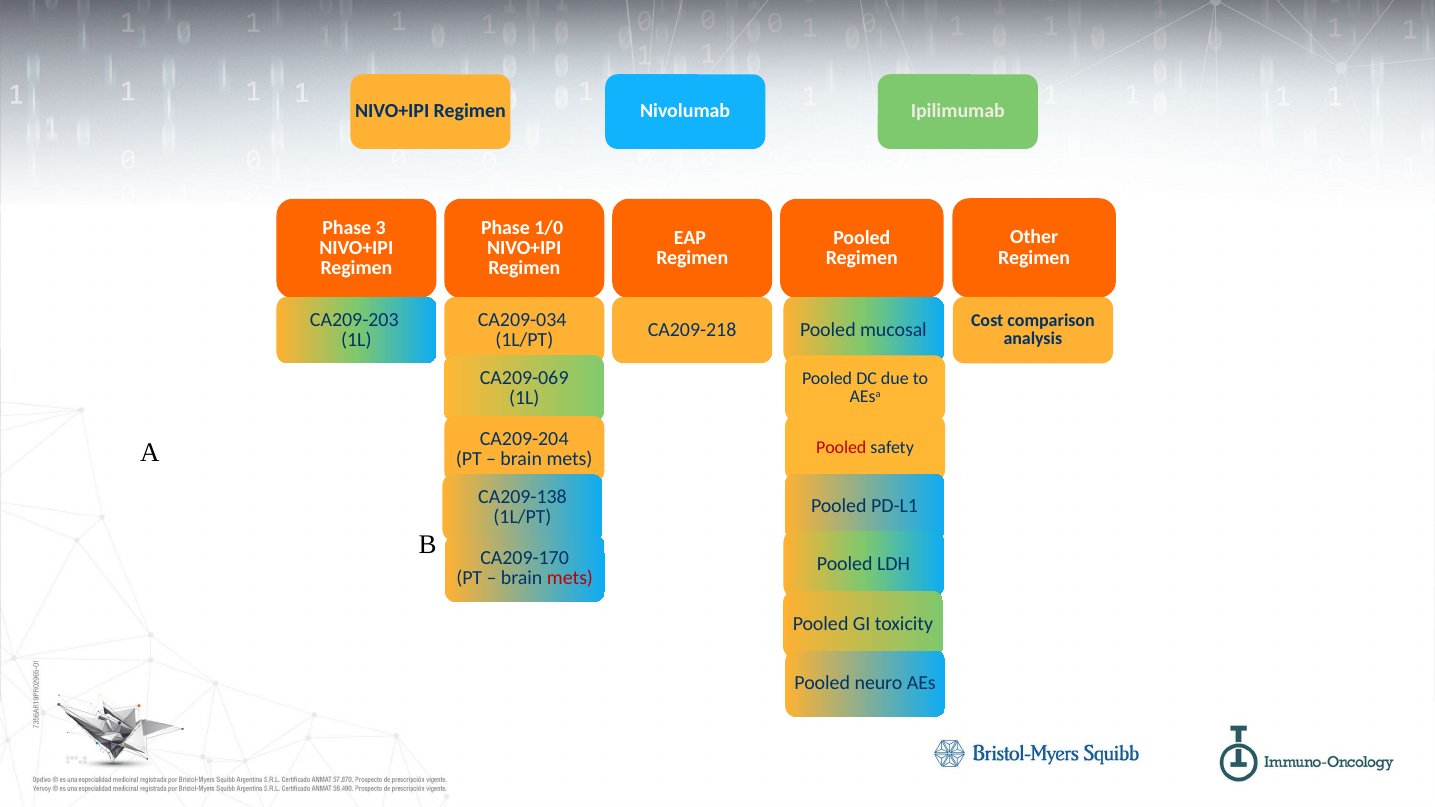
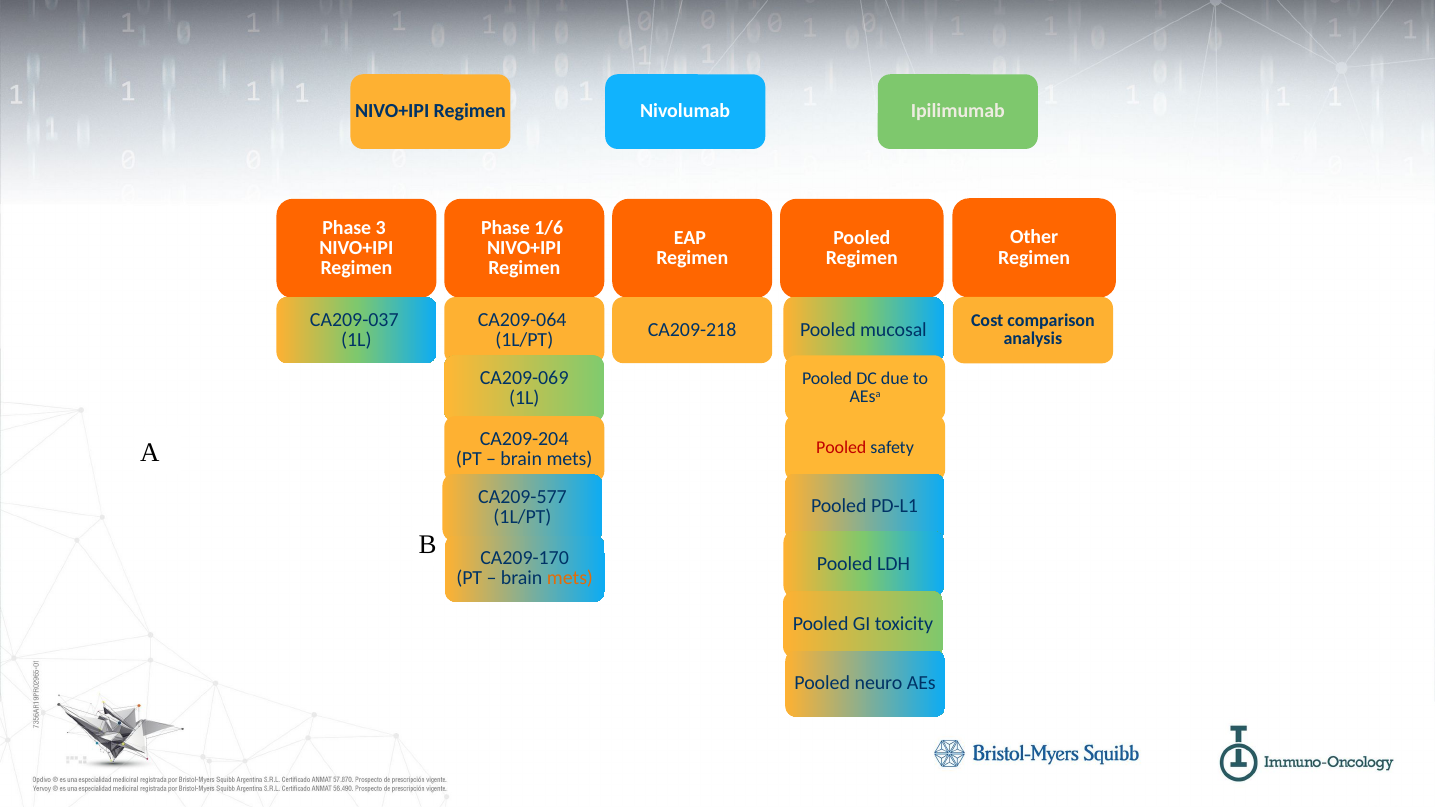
1/0: 1/0 -> 1/6
CA209-203: CA209-203 -> CA209-037
CA209-034: CA209-034 -> CA209-064
CA209-138: CA209-138 -> CA209-577
mets at (570, 579) colour: red -> orange
